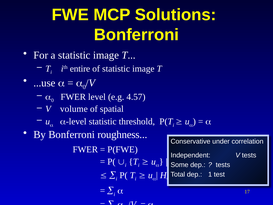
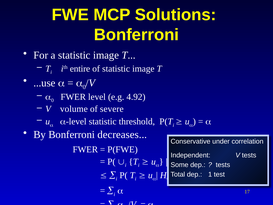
4.57: 4.57 -> 4.92
spatial: spatial -> severe
roughness: roughness -> decreases
